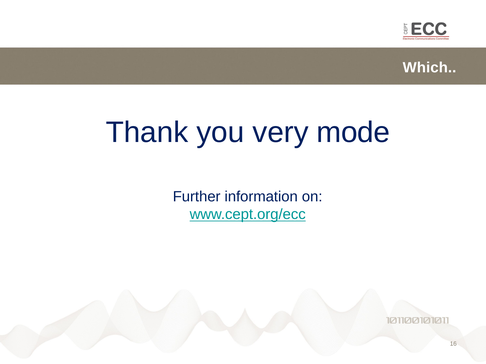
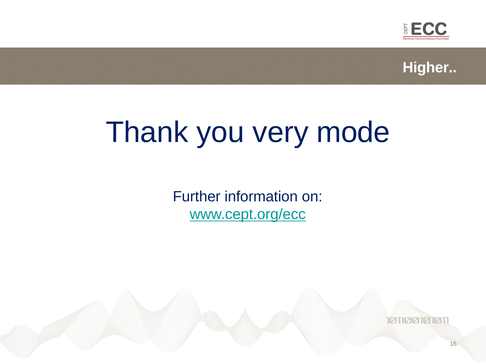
Which: Which -> Higher
